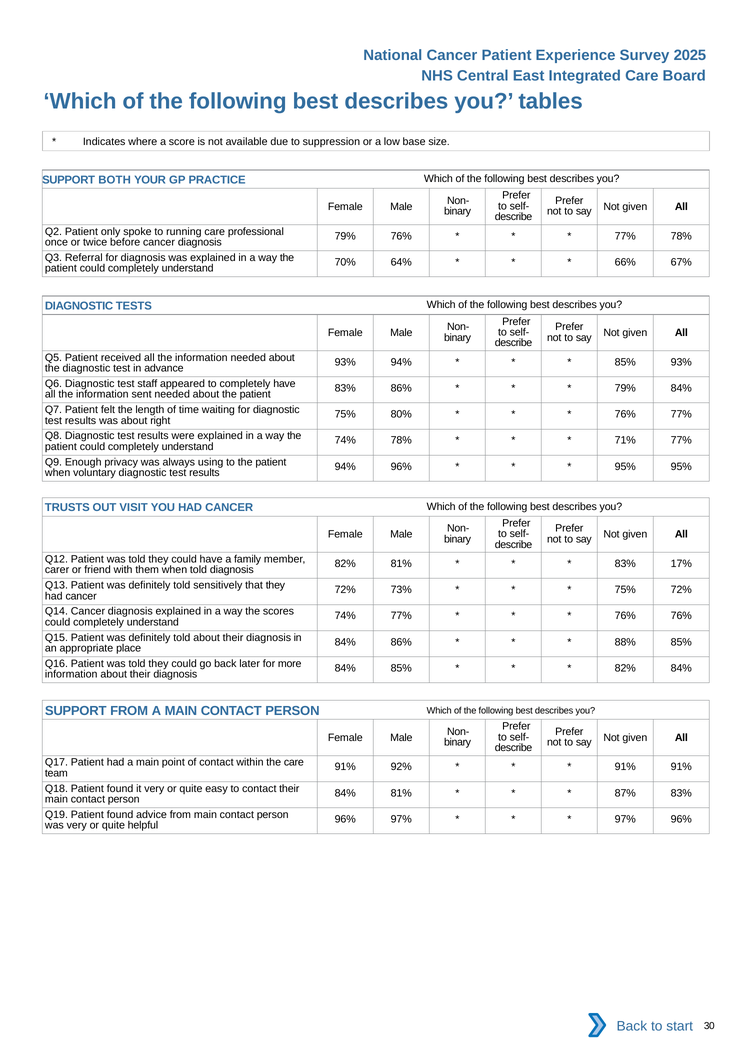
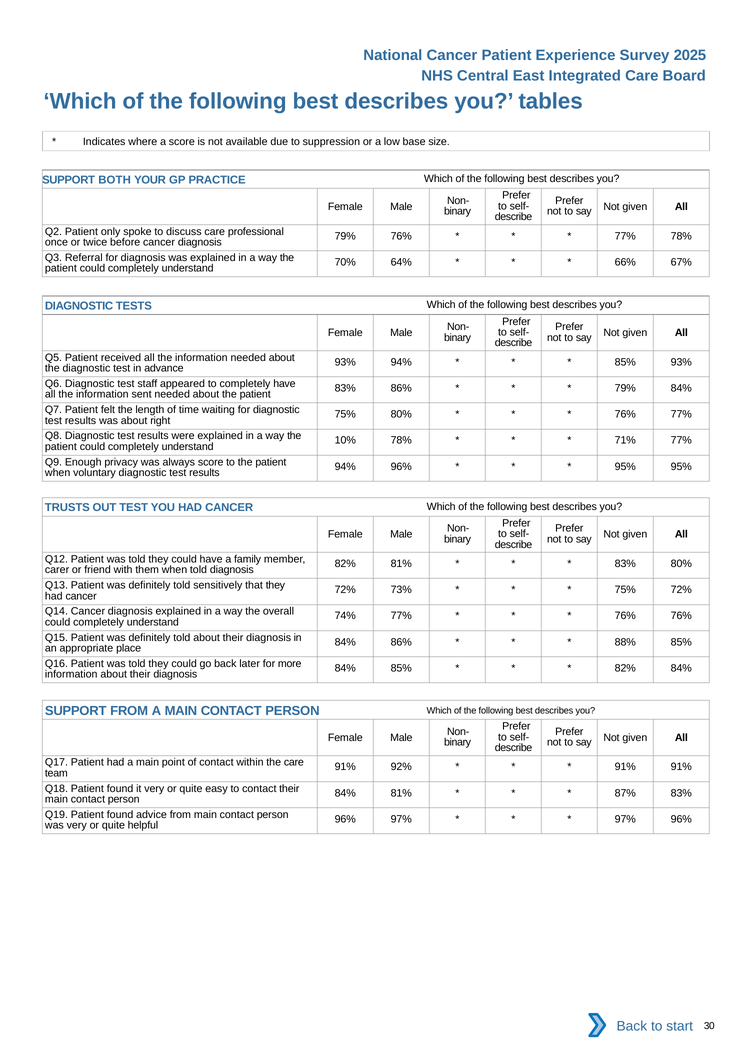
running: running -> discuss
74% at (345, 441): 74% -> 10%
always using: using -> score
OUT VISIT: VISIT -> TEST
83% 17%: 17% -> 80%
scores: scores -> overall
